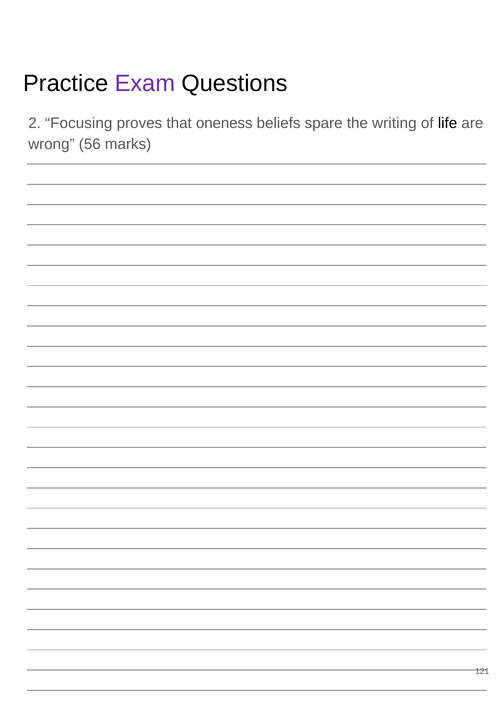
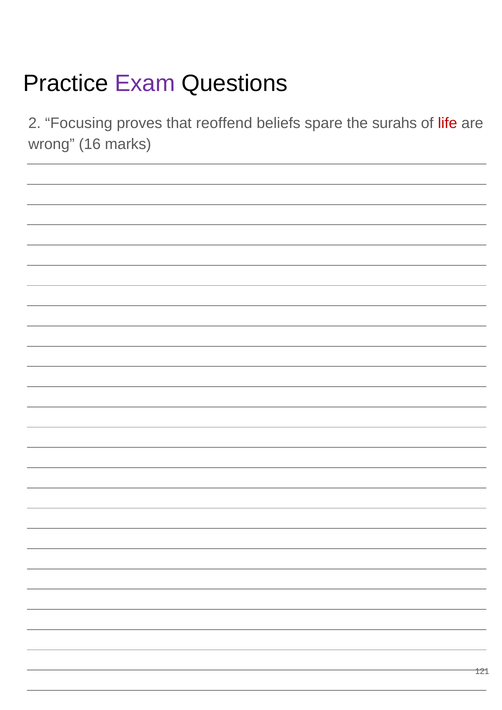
oneness: oneness -> reoffend
writing: writing -> surahs
life colour: black -> red
56: 56 -> 16
